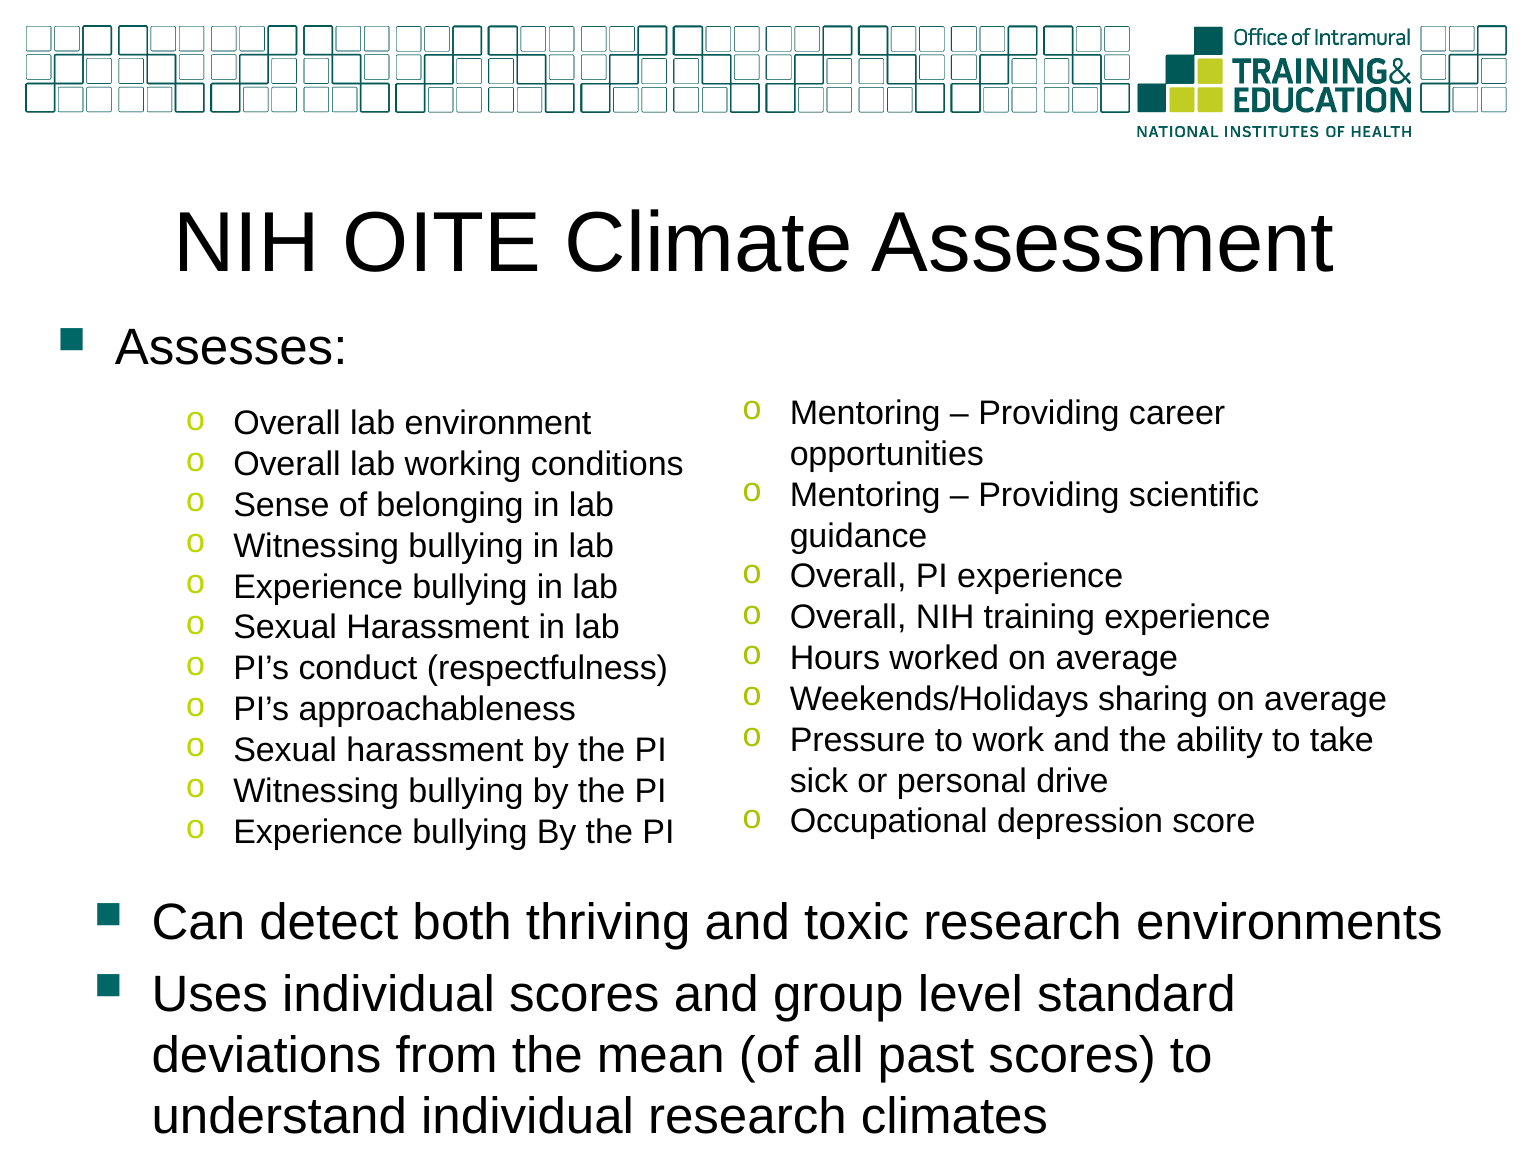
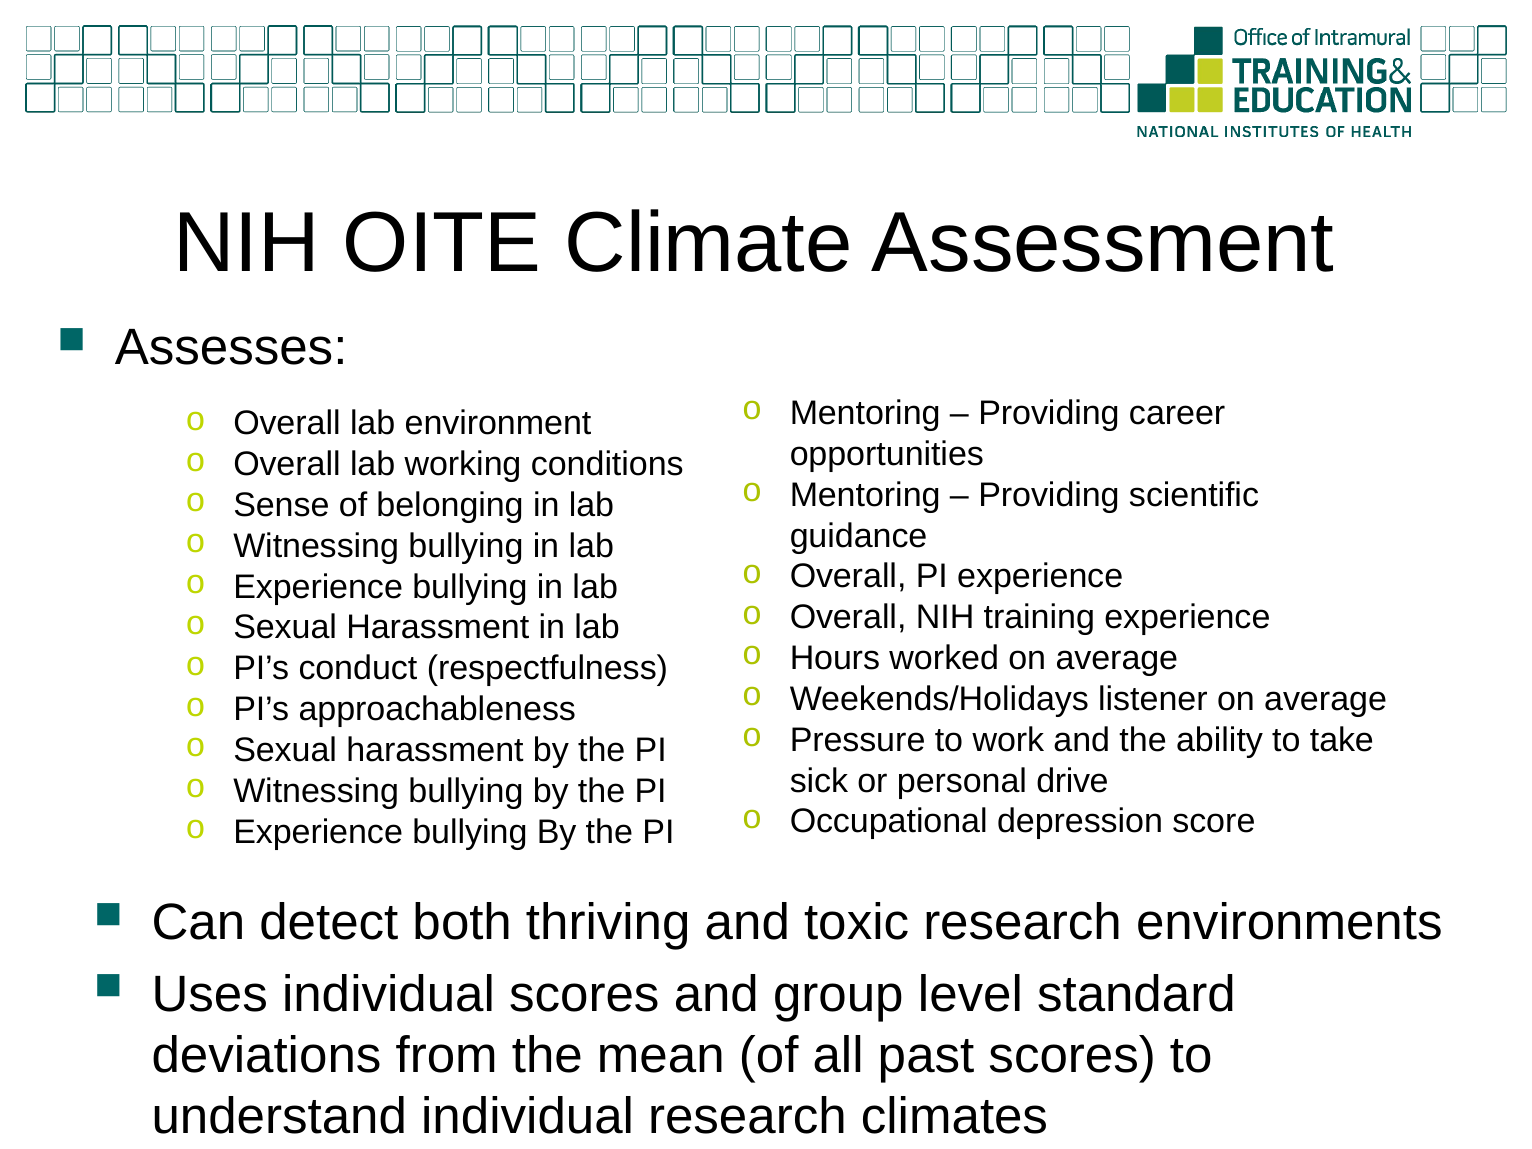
sharing: sharing -> listener
